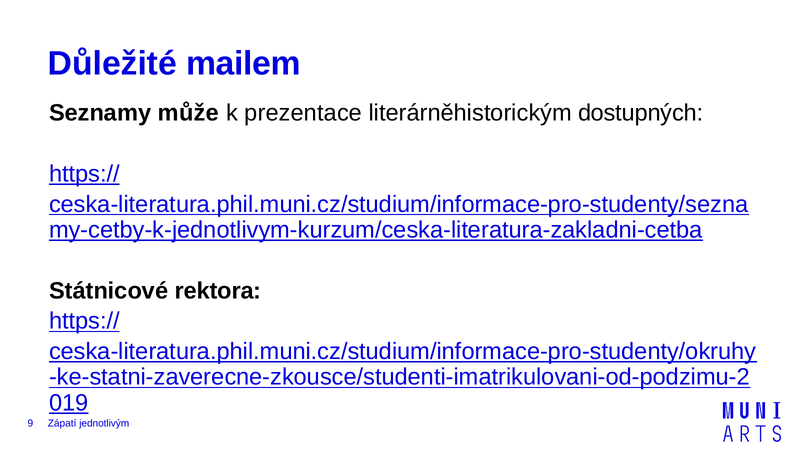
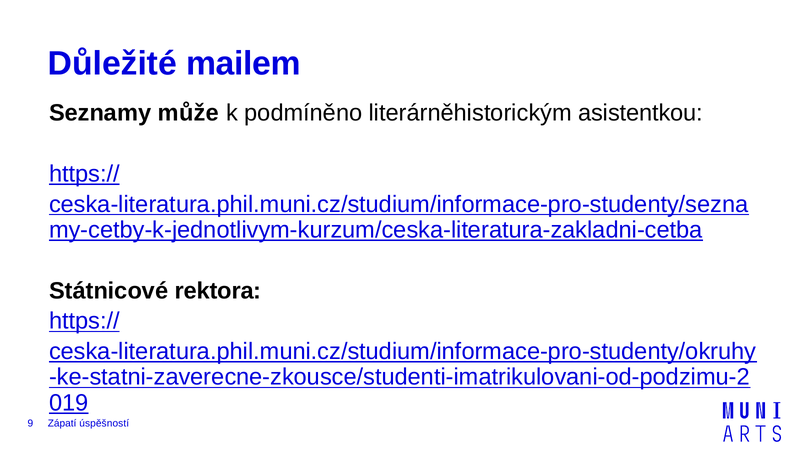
prezentace: prezentace -> podmíněno
dostupných: dostupných -> asistentkou
jednotlivým: jednotlivým -> úspěšností
